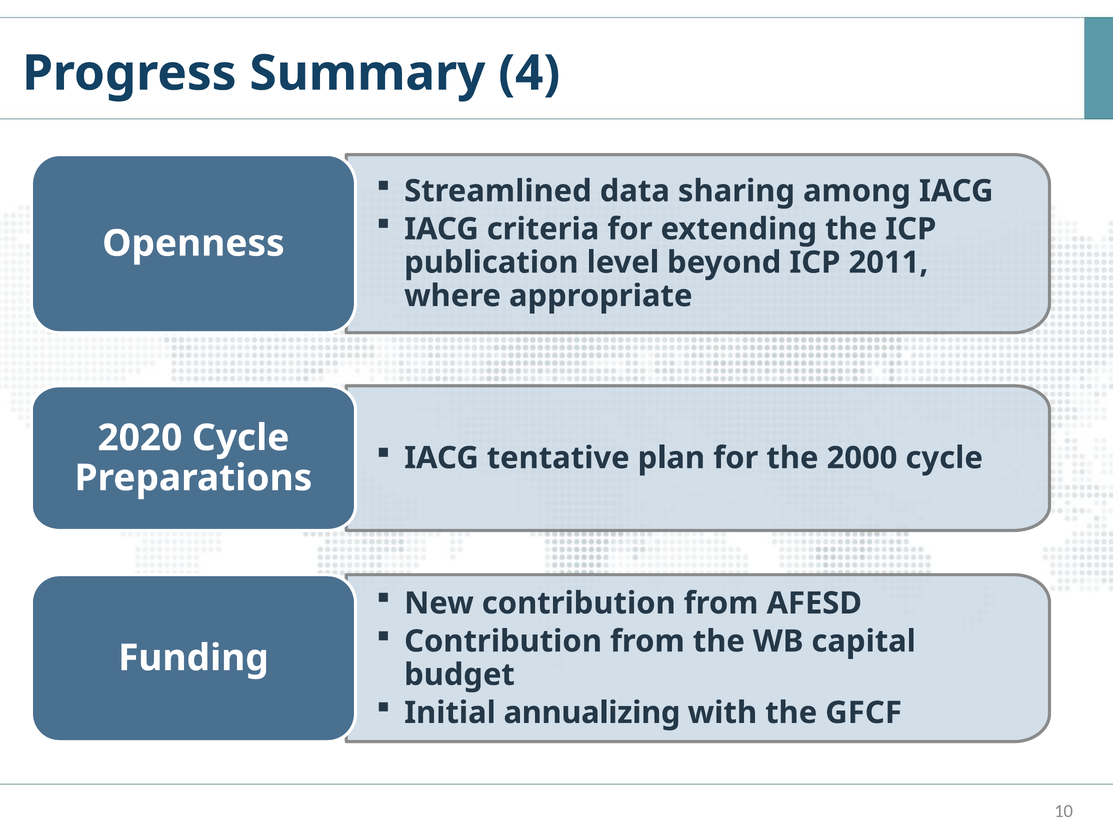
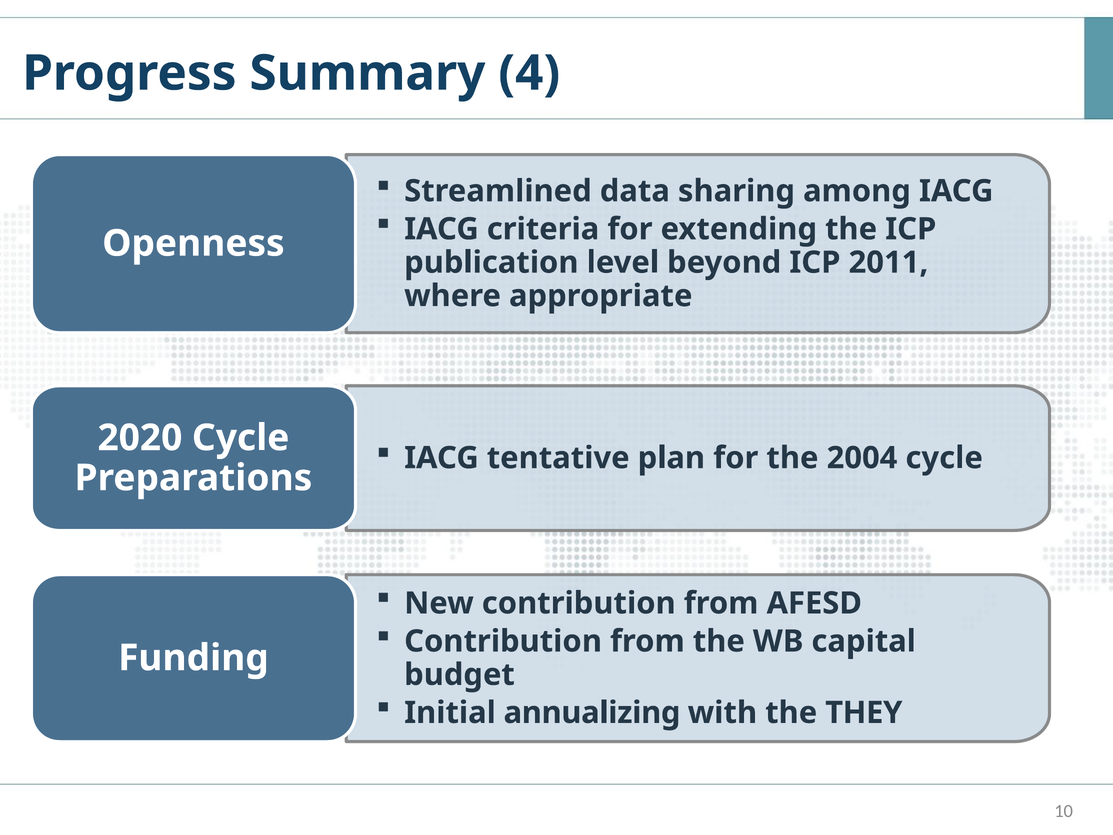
2000: 2000 -> 2004
GFCF: GFCF -> THEY
